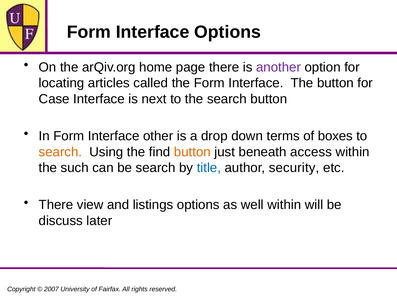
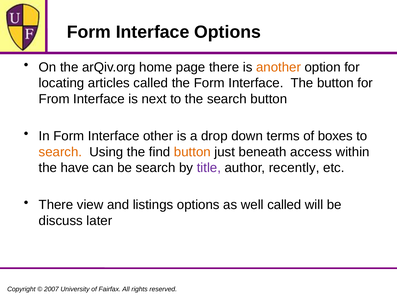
another colour: purple -> orange
Case: Case -> From
such: such -> have
title colour: blue -> purple
security: security -> recently
well within: within -> called
